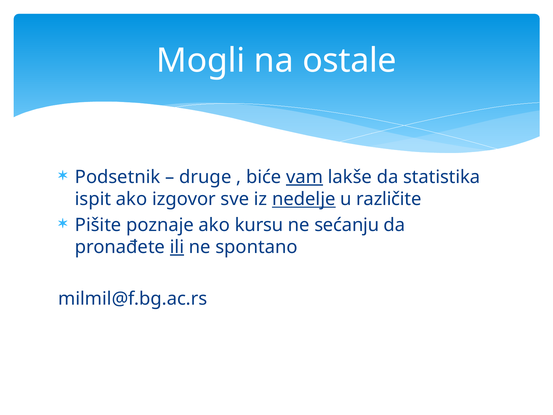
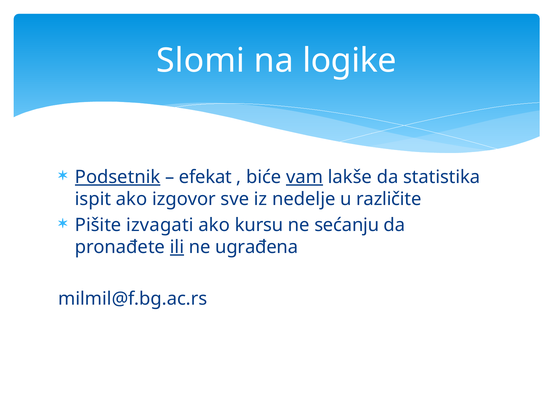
Mogli: Mogli -> Slomi
ostale: ostale -> logike
Podsetnik underline: none -> present
druge: druge -> efekat
nedelje underline: present -> none
poznaje: poznaje -> izvagati
spontano: spontano -> ugrađena
